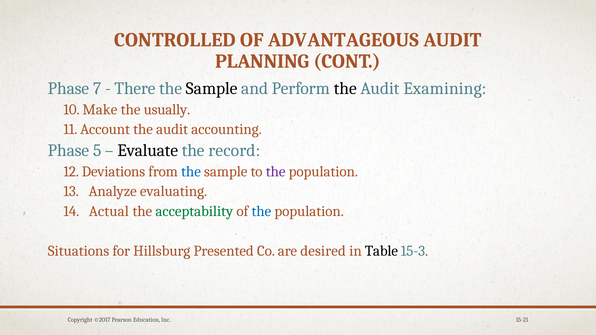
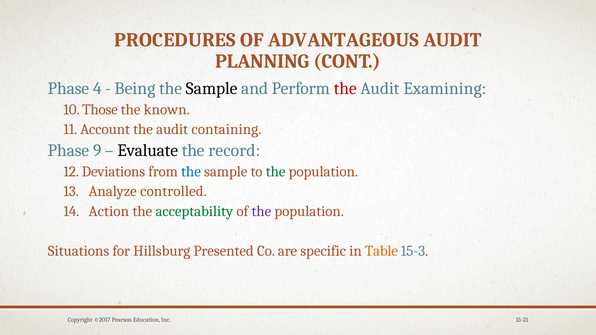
CONTROLLED: CONTROLLED -> PROCEDURES
7: 7 -> 4
There: There -> Being
the at (345, 88) colour: black -> red
Make: Make -> Those
usually: usually -> known
accounting: accounting -> containing
5: 5 -> 9
the at (276, 172) colour: purple -> green
evaluating: evaluating -> controlled
Actual: Actual -> Action
the at (261, 211) colour: blue -> purple
desired: desired -> specific
Table colour: black -> orange
